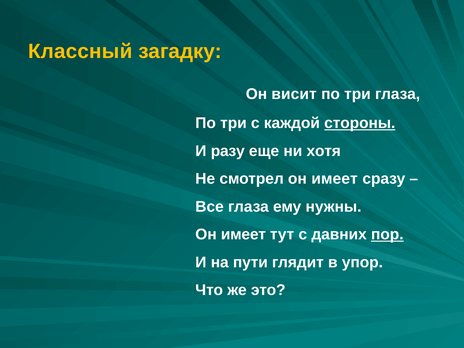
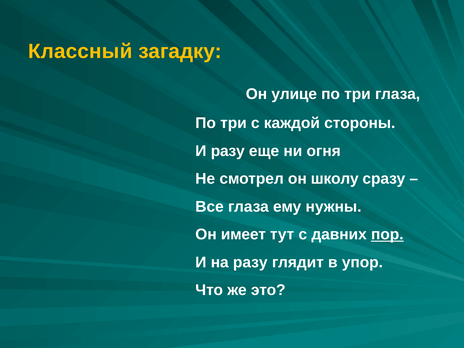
висит: висит -> улице
стороны underline: present -> none
хотя: хотя -> огня
смотрел он имеет: имеет -> школу
на пути: пути -> разу
